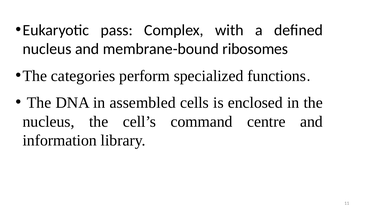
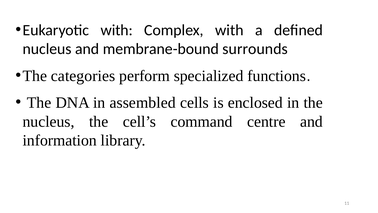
Eukaryotic pass: pass -> with
ribosomes: ribosomes -> surrounds
